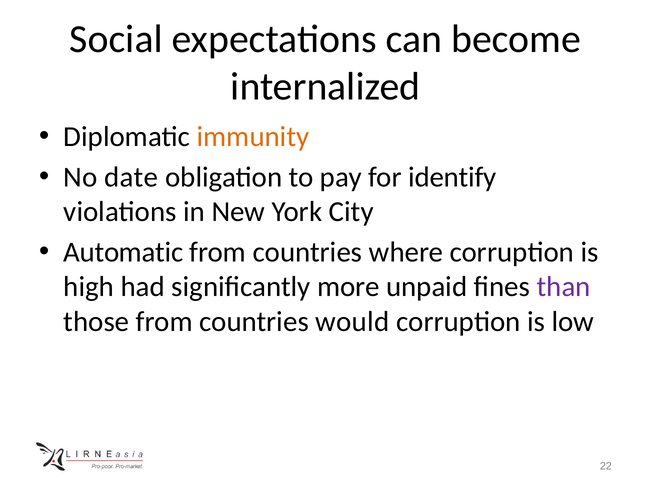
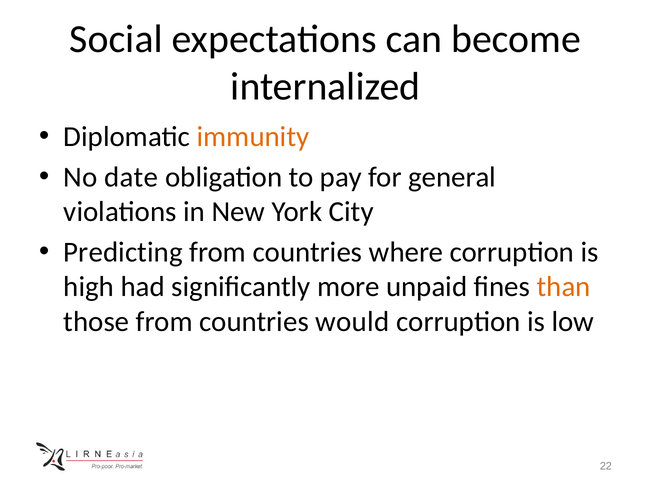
identify: identify -> general
Automatic: Automatic -> Predicting
than colour: purple -> orange
